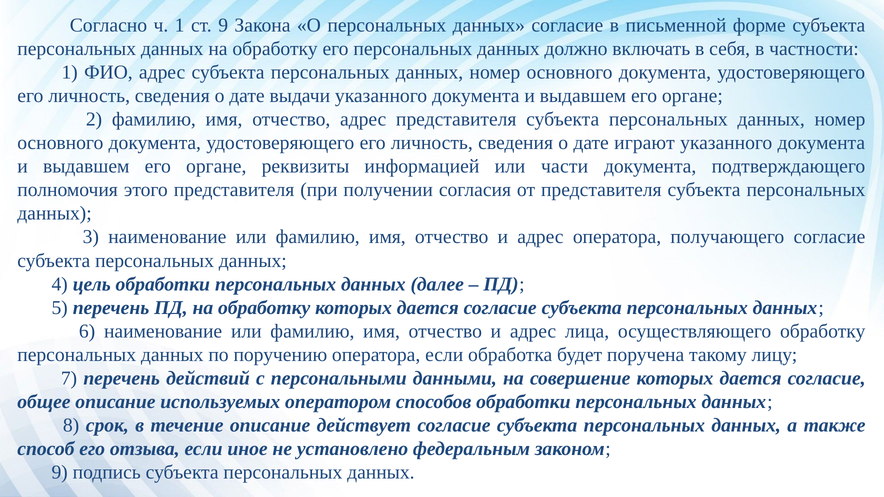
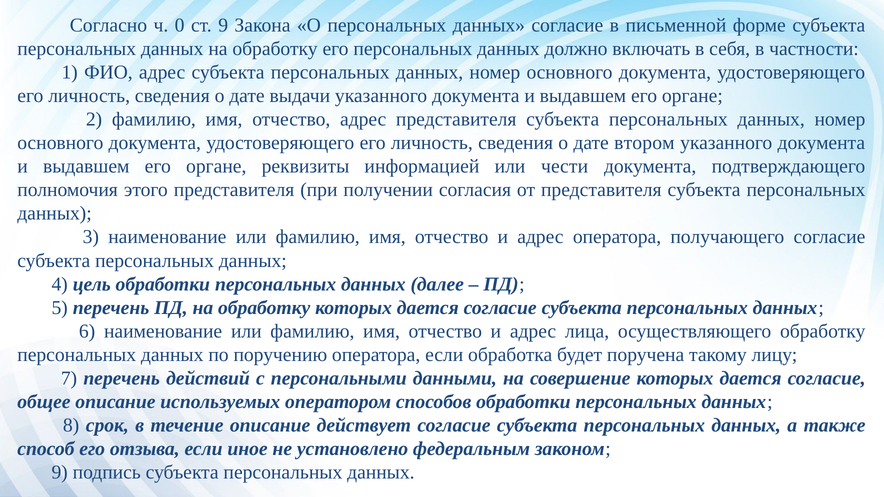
ч 1: 1 -> 0
играют: играют -> втором
части: части -> чести
